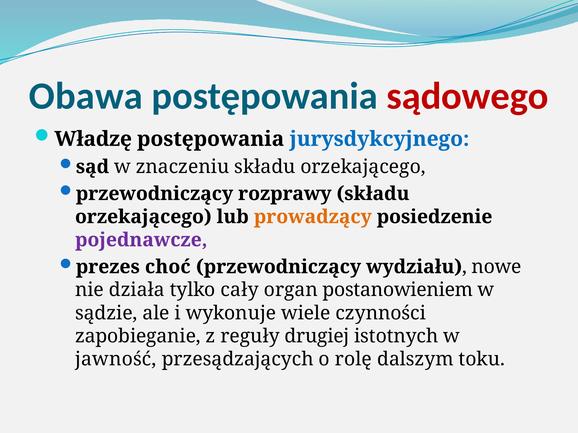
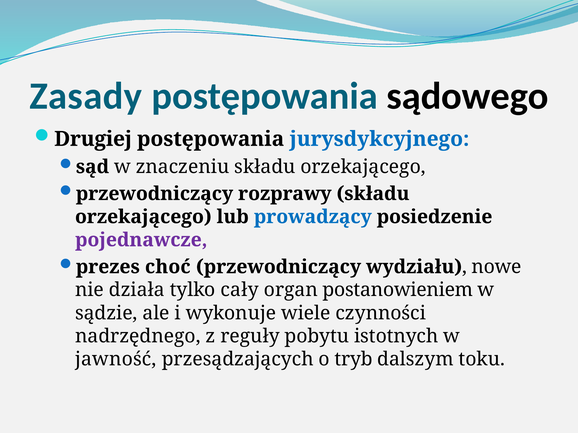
Obawa: Obawa -> Zasady
sądowego colour: red -> black
Władzę: Władzę -> Drugiej
prowadzący colour: orange -> blue
zapobieganie: zapobieganie -> nadrzędnego
drugiej: drugiej -> pobytu
rolę: rolę -> tryb
